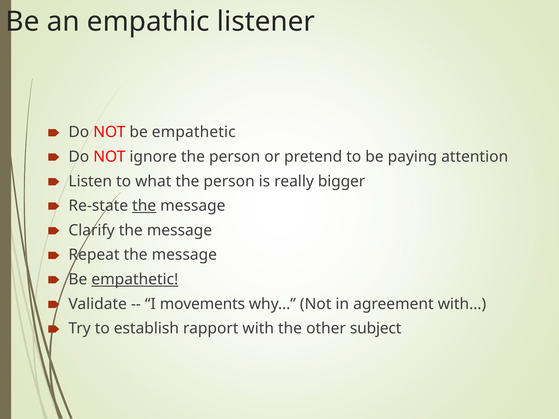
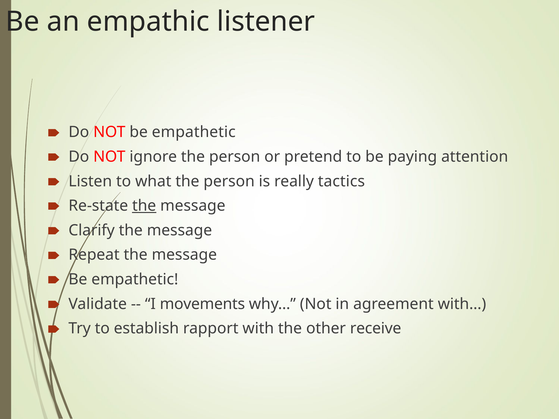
bigger: bigger -> tactics
empathetic at (135, 280) underline: present -> none
subject: subject -> receive
